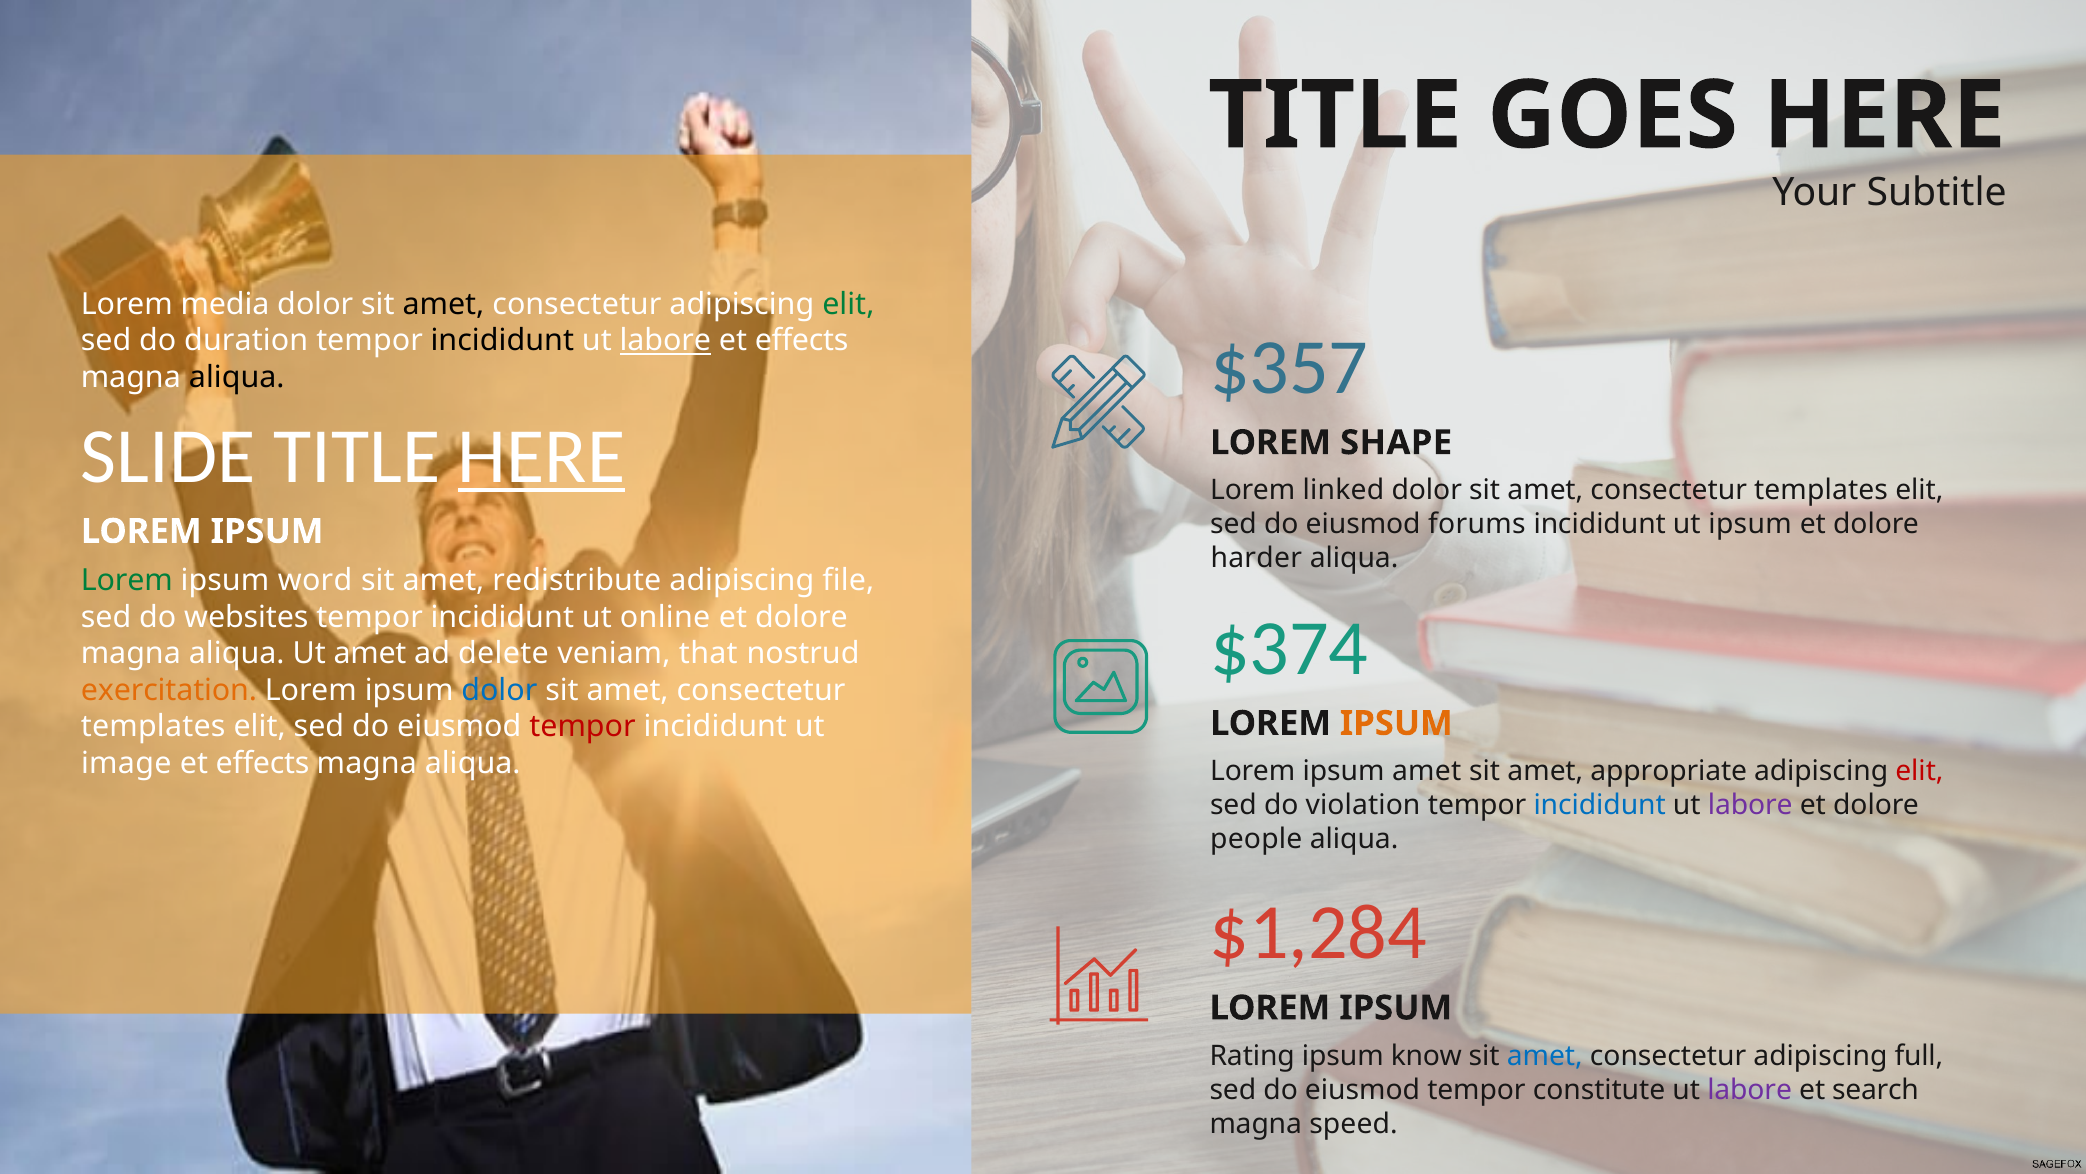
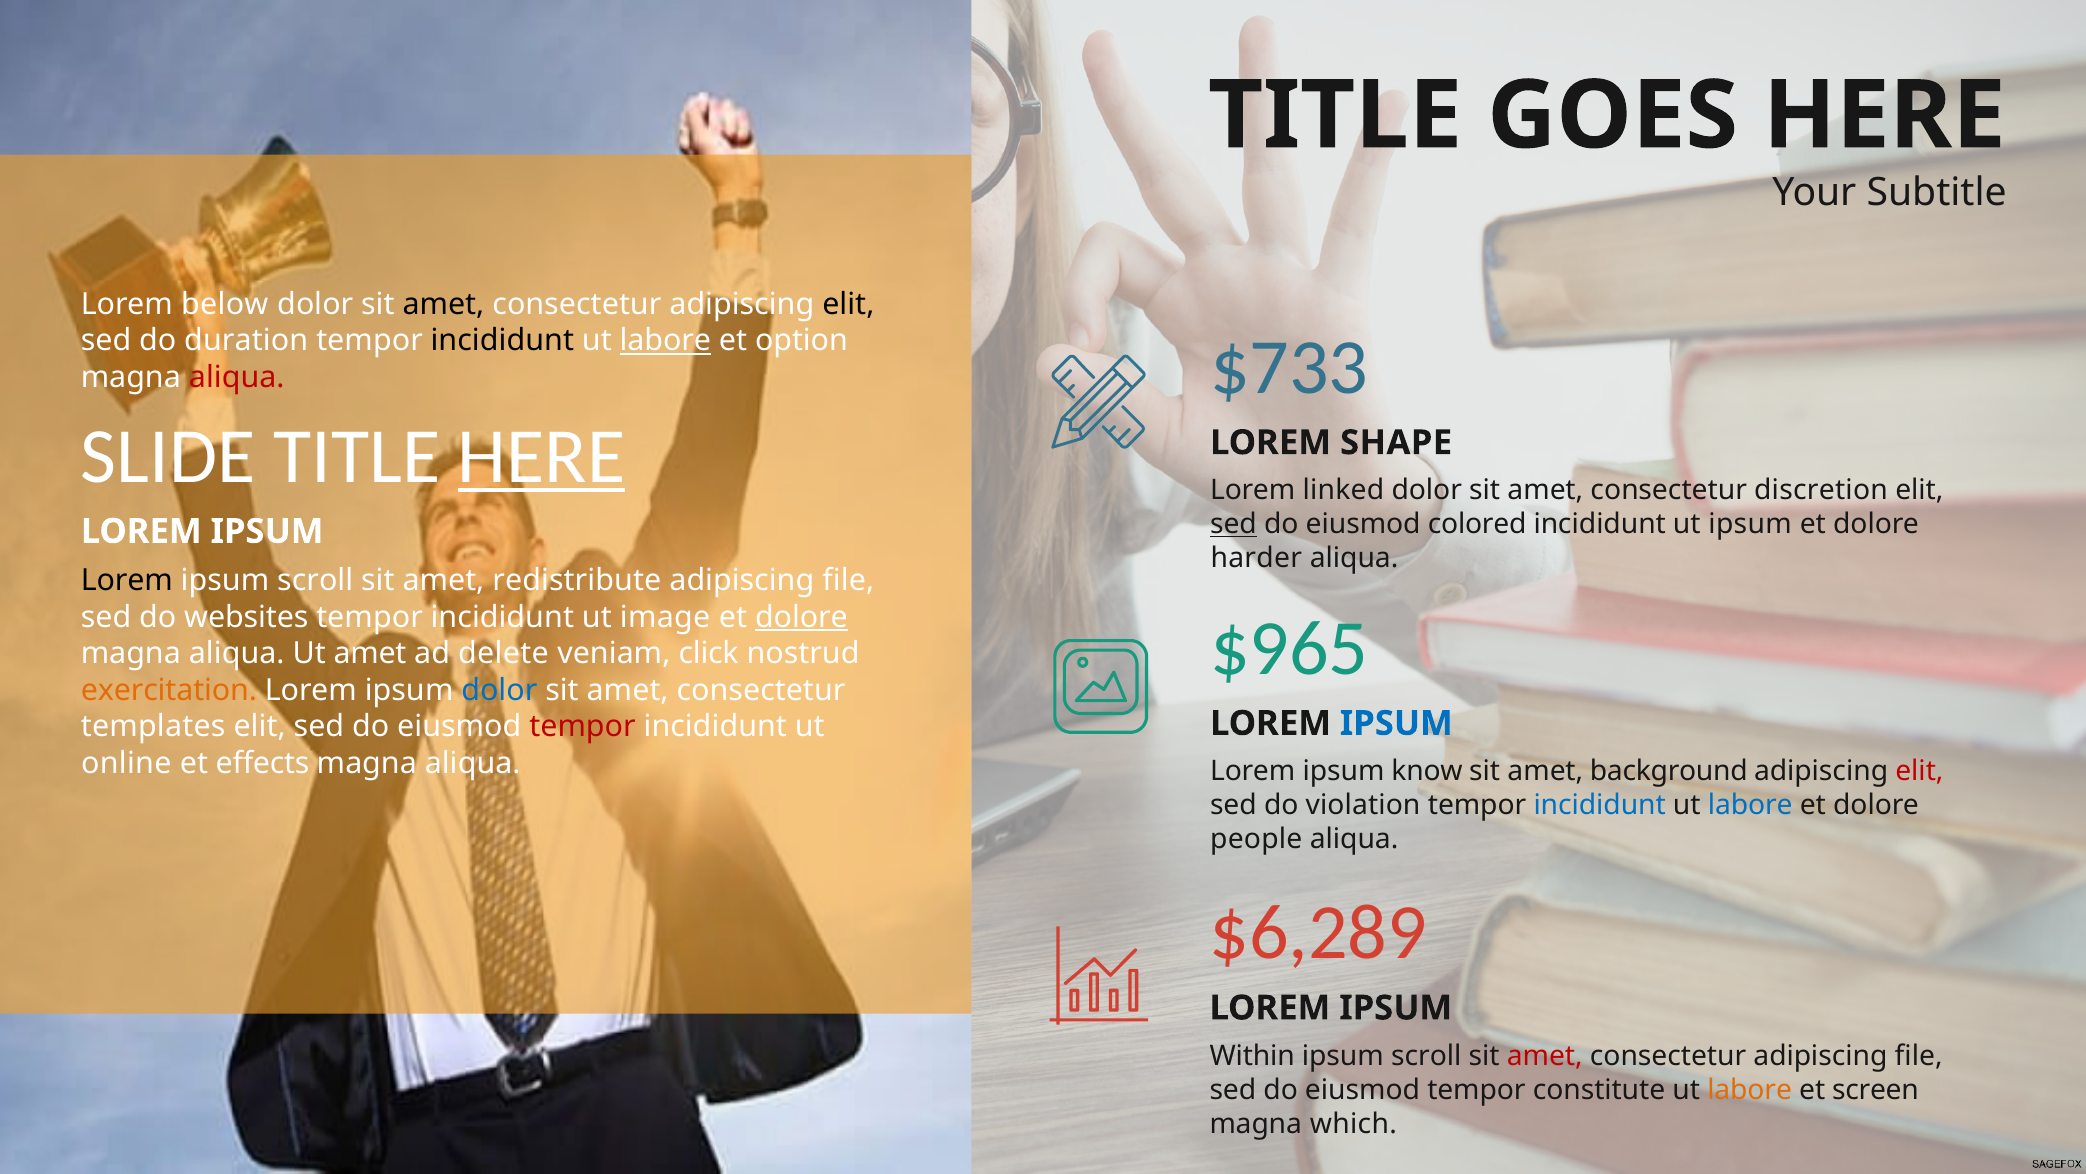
media: media -> below
elit at (848, 304) colour: green -> black
effects at (802, 340): effects -> option
$357: $357 -> $733
aliqua at (237, 377) colour: black -> red
templates at (1821, 490): templates -> discretion
sed at (1233, 524) underline: none -> present
forums: forums -> colored
Lorem at (127, 580) colour: green -> black
word at (315, 580): word -> scroll
online: online -> image
dolore at (801, 617) underline: none -> present
$374: $374 -> $965
that: that -> click
IPSUM at (1396, 723) colour: orange -> blue
image: image -> online
ipsum amet: amet -> know
appropriate: appropriate -> background
labore at (1750, 805) colour: purple -> blue
$1,284: $1,284 -> $6,289
Rating: Rating -> Within
know at (1426, 1055): know -> scroll
amet at (1545, 1055) colour: blue -> red
consectetur adipiscing full: full -> file
labore at (1750, 1089) colour: purple -> orange
search: search -> screen
speed: speed -> which
